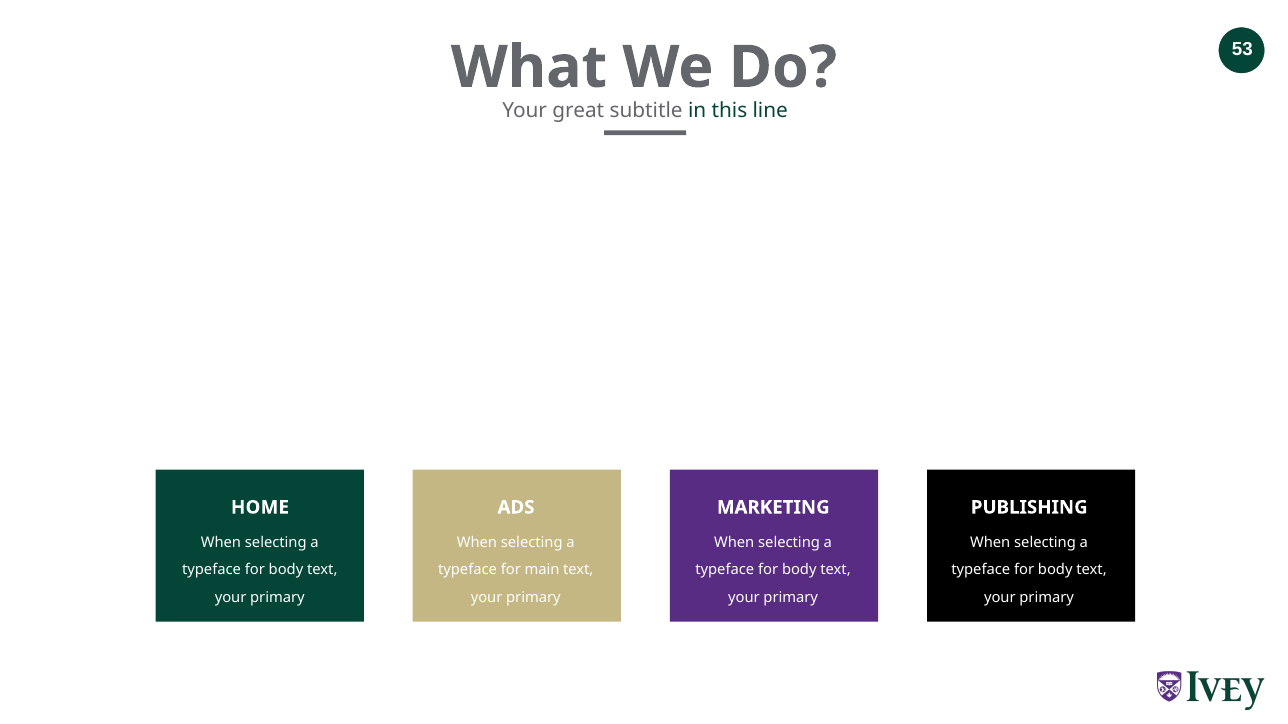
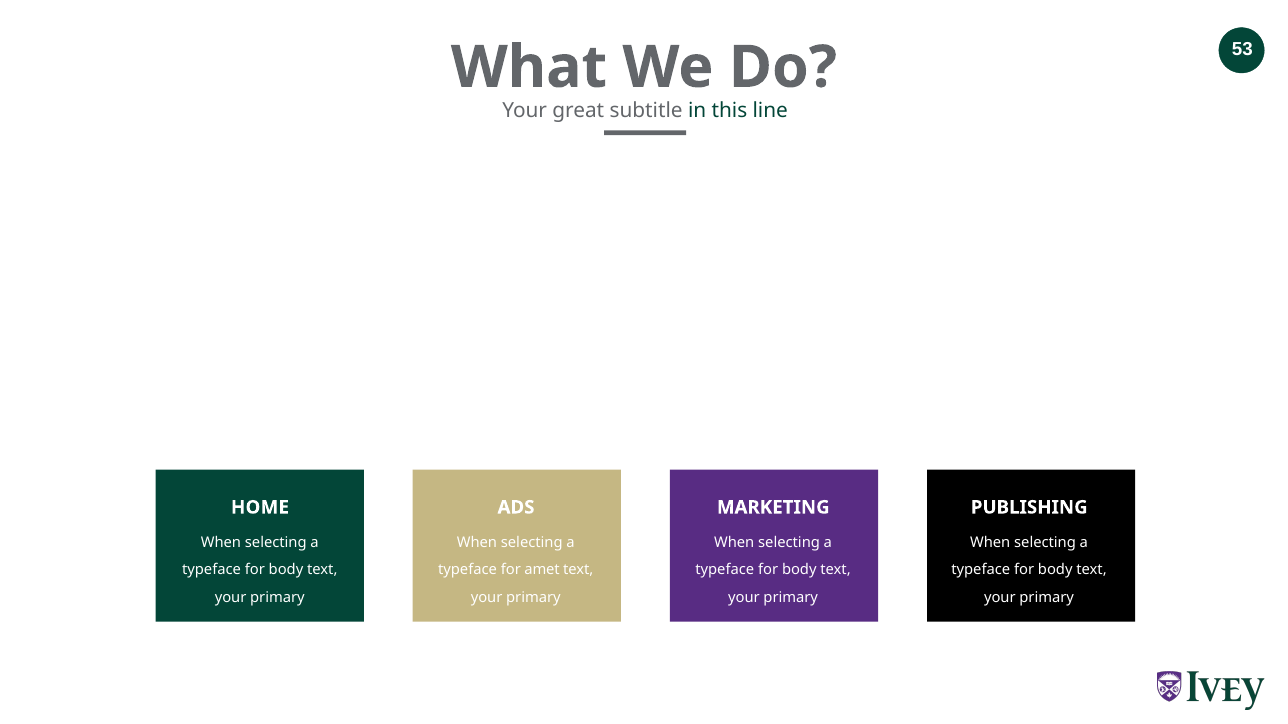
main: main -> amet
